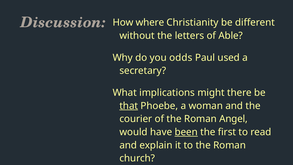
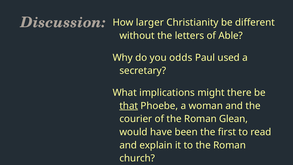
where: where -> larger
Angel: Angel -> Glean
been underline: present -> none
